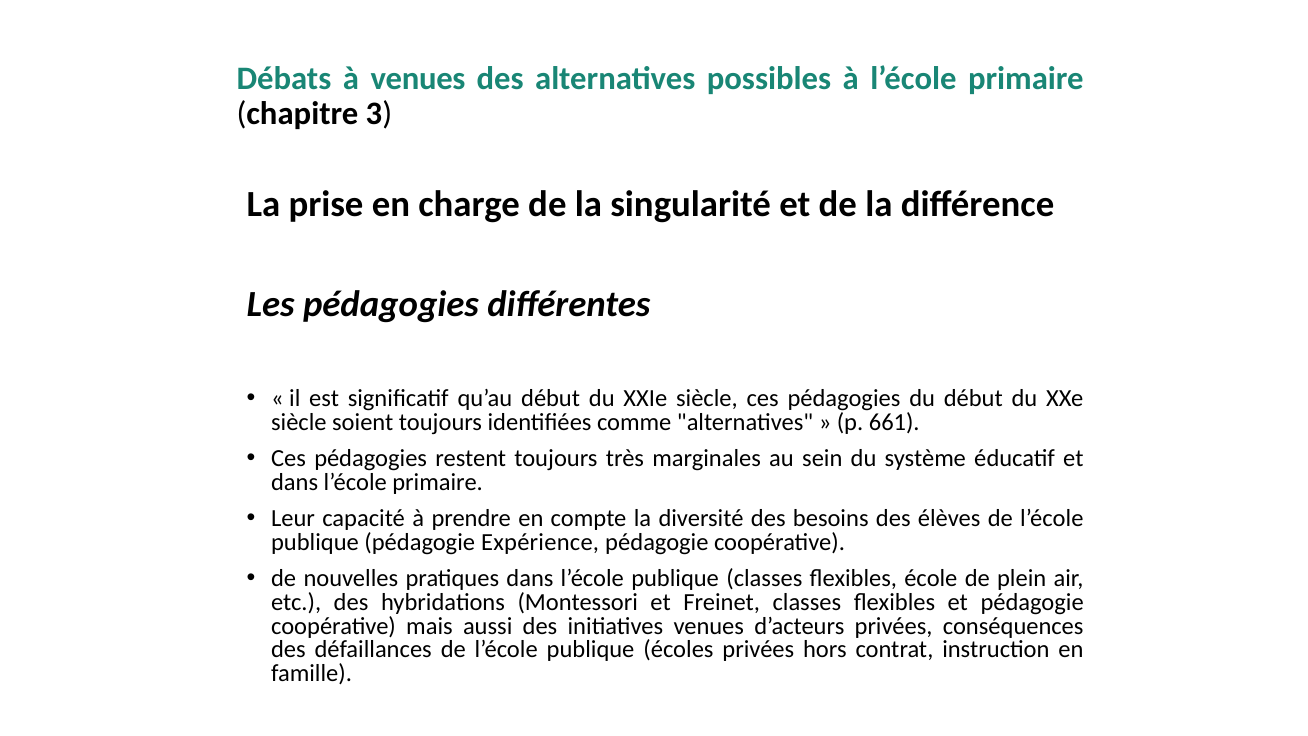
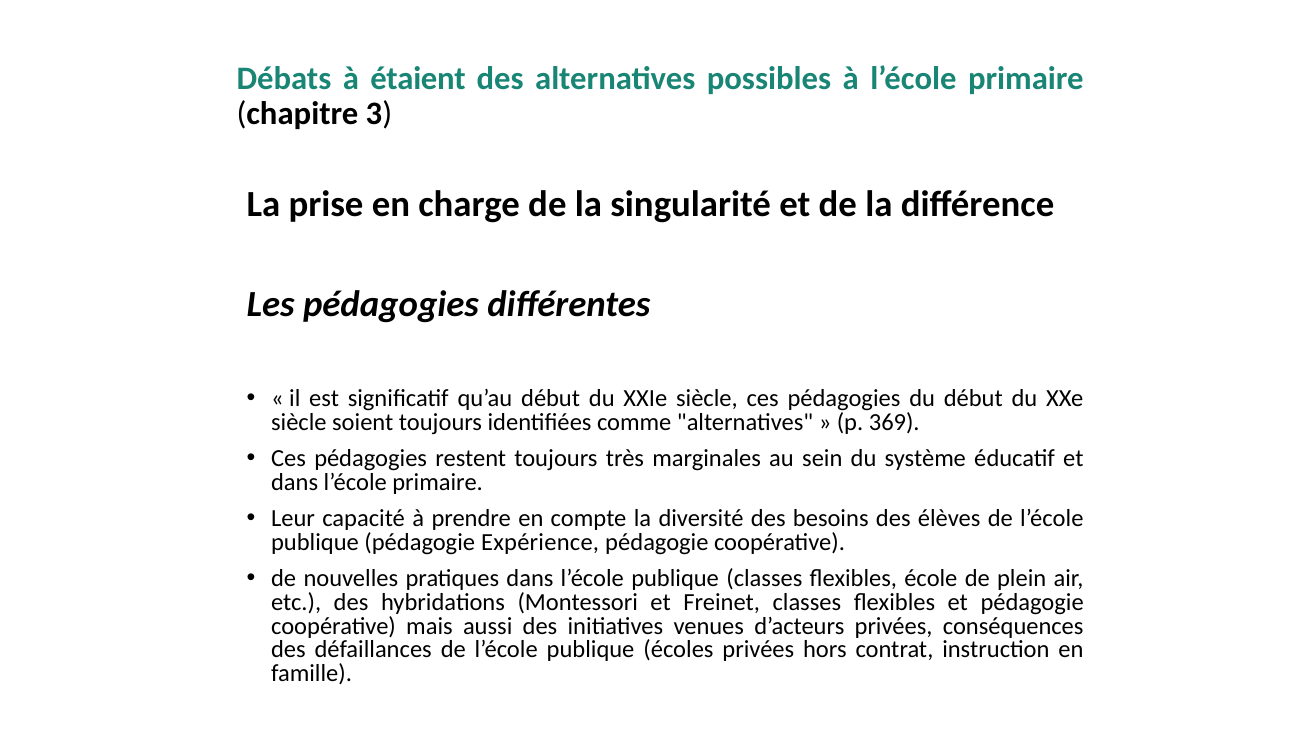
à venues: venues -> étaient
661: 661 -> 369
